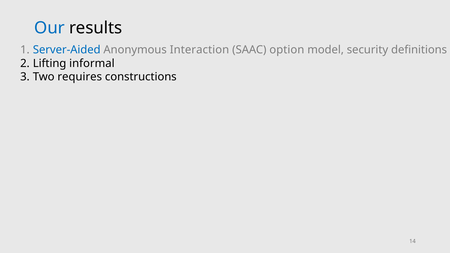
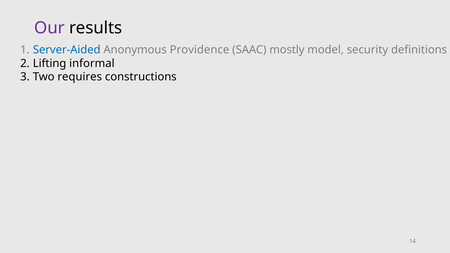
Our colour: blue -> purple
Interaction: Interaction -> Providence
option: option -> mostly
